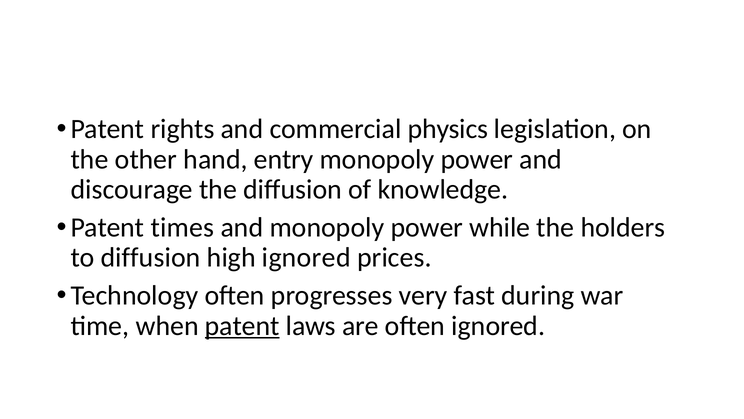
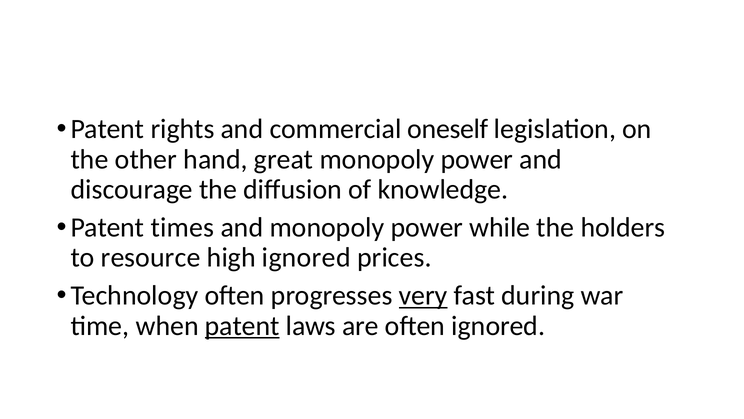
physics: physics -> oneself
entry: entry -> great
to diffusion: diffusion -> resource
very underline: none -> present
